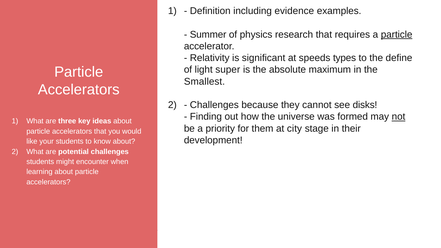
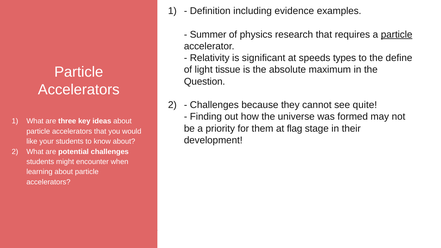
super: super -> tissue
Smallest: Smallest -> Question
disks: disks -> quite
not underline: present -> none
city: city -> flag
